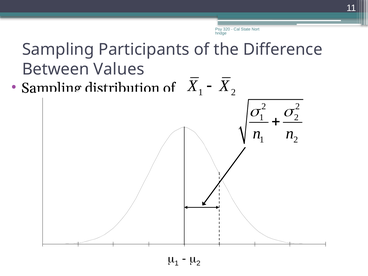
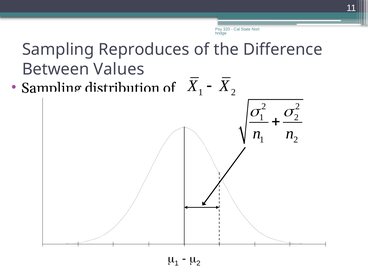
Participants: Participants -> Reproduces
